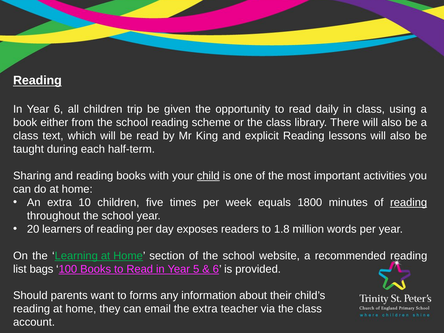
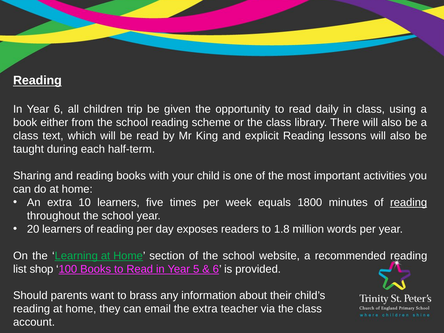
child underline: present -> none
10 children: children -> learners
bags: bags -> shop
forms: forms -> brass
